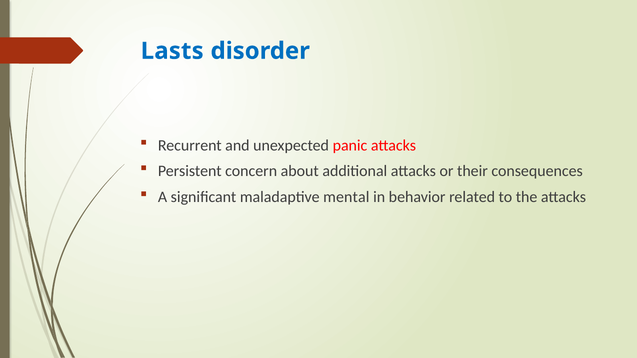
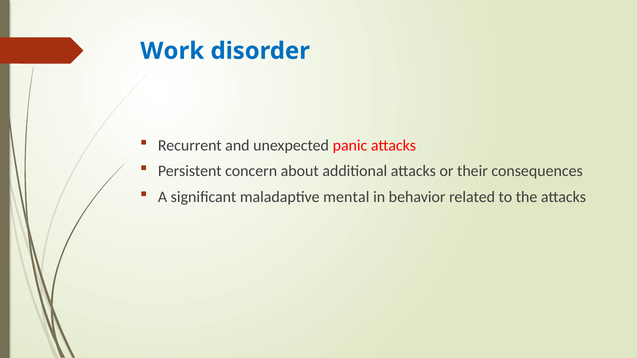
Lasts: Lasts -> Work
